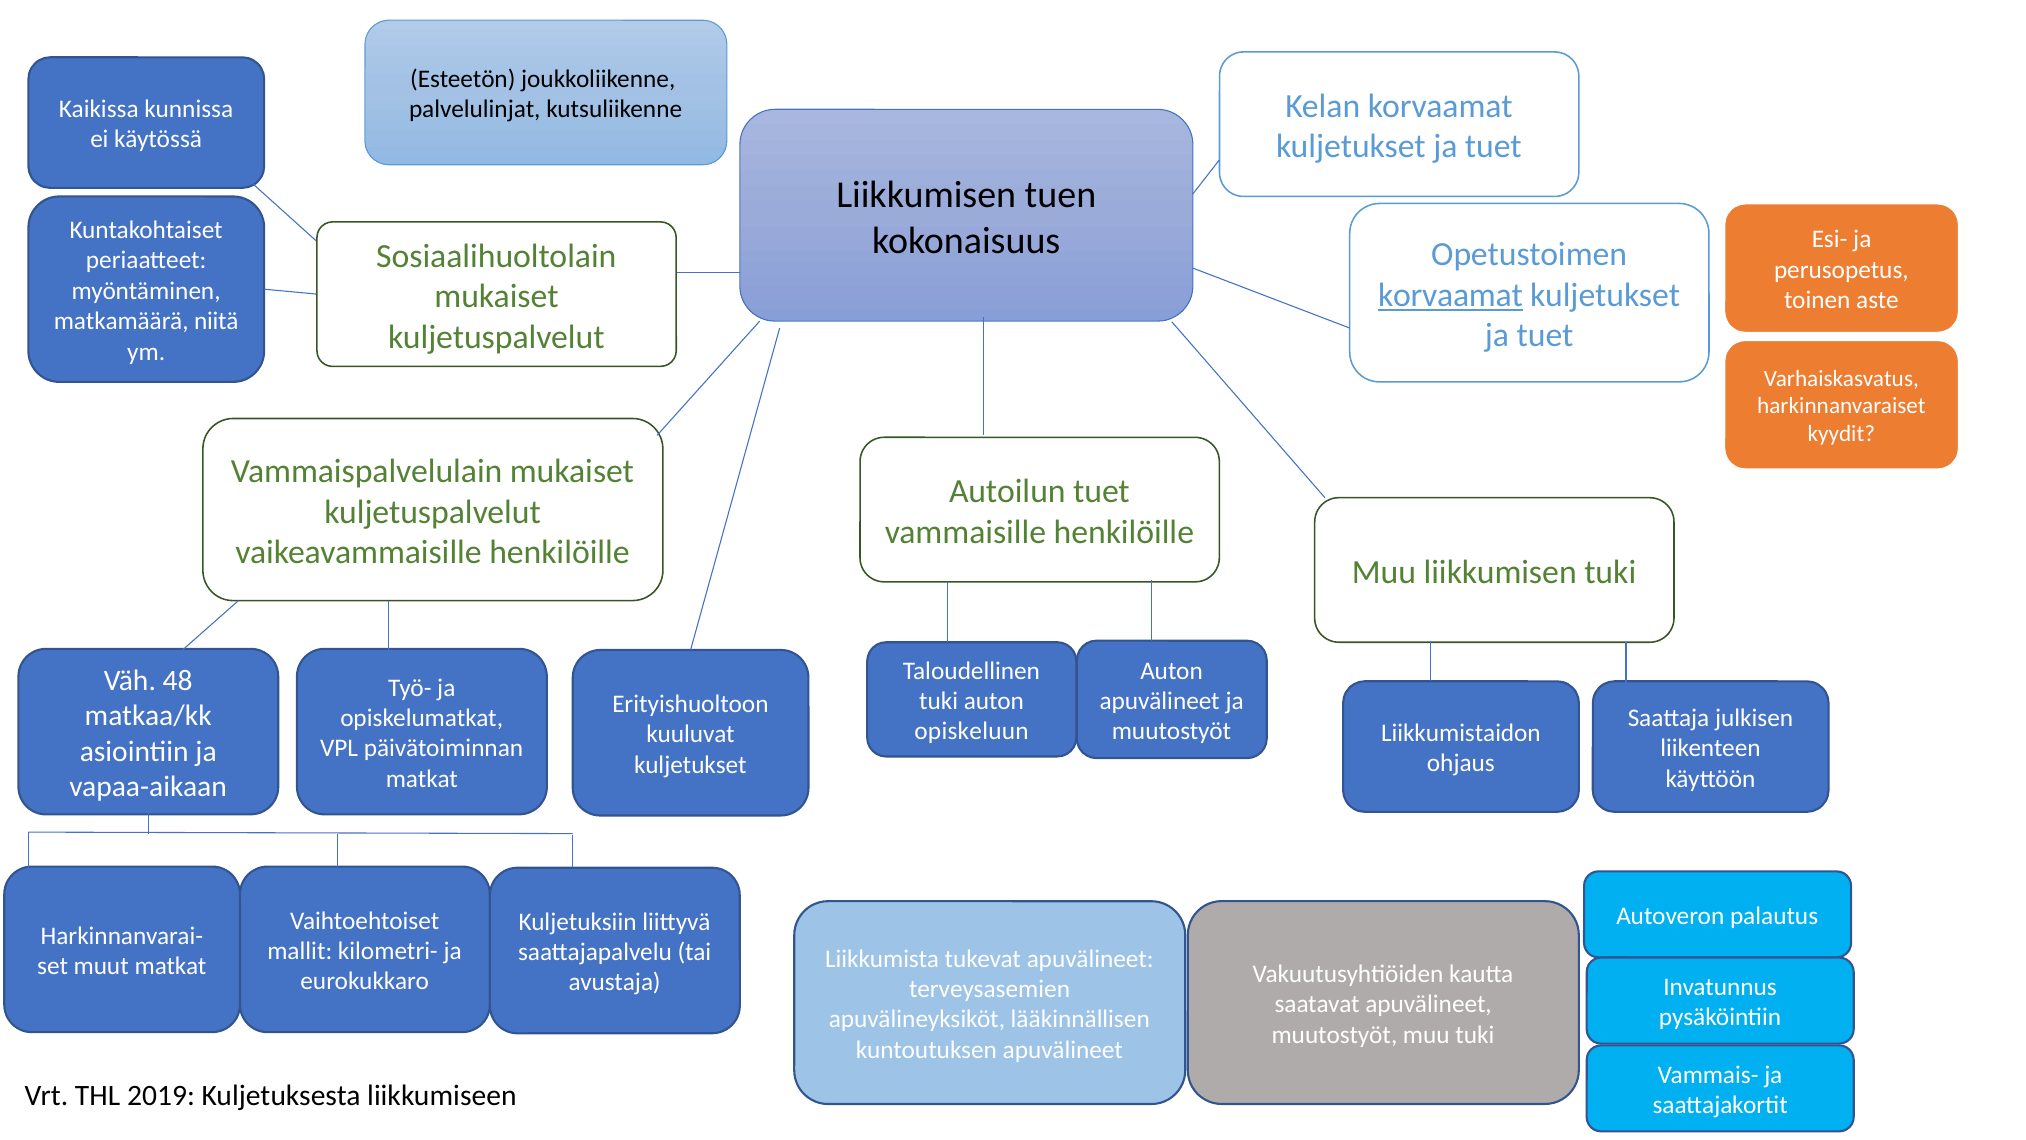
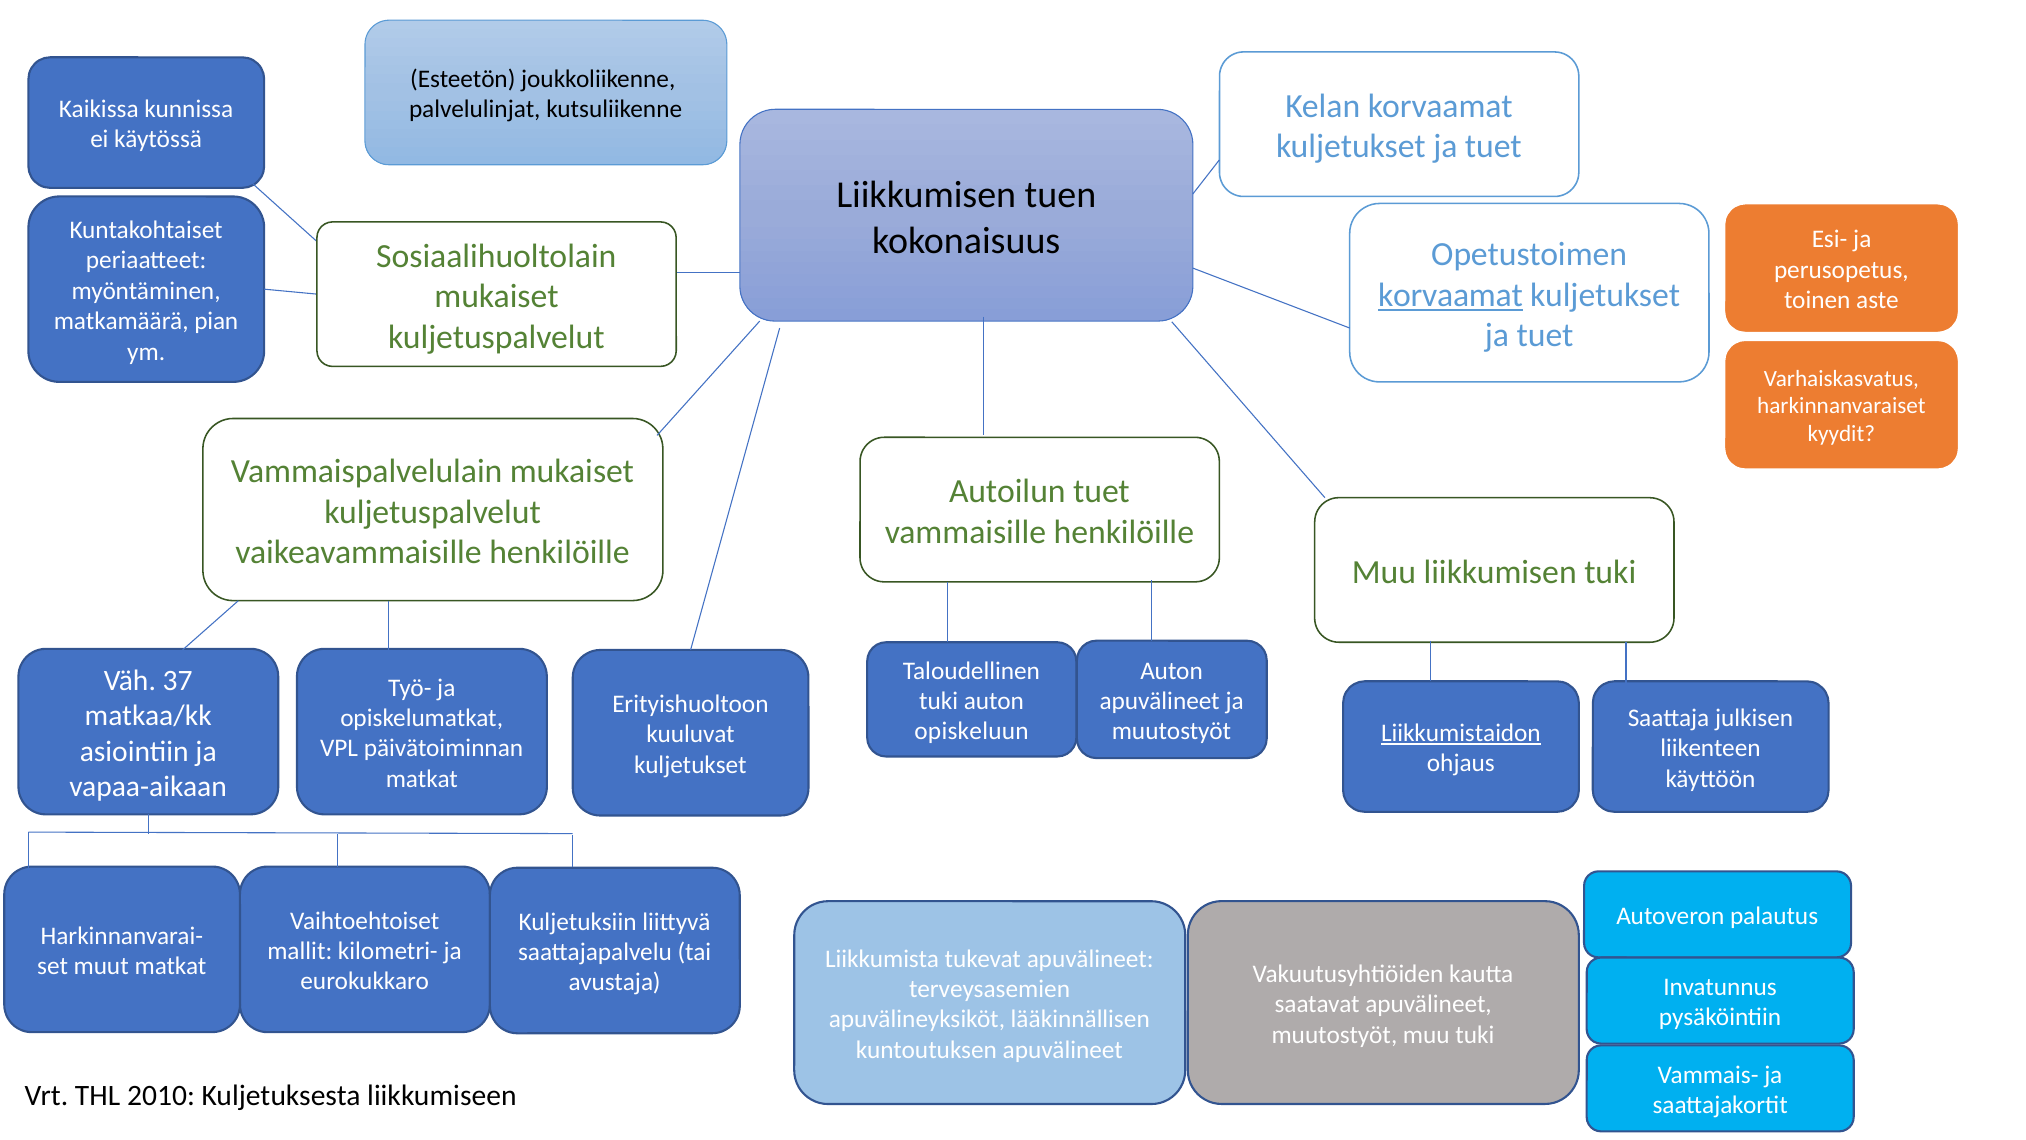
niitä: niitä -> pian
48: 48 -> 37
Liikkumistaidon underline: none -> present
2019: 2019 -> 2010
